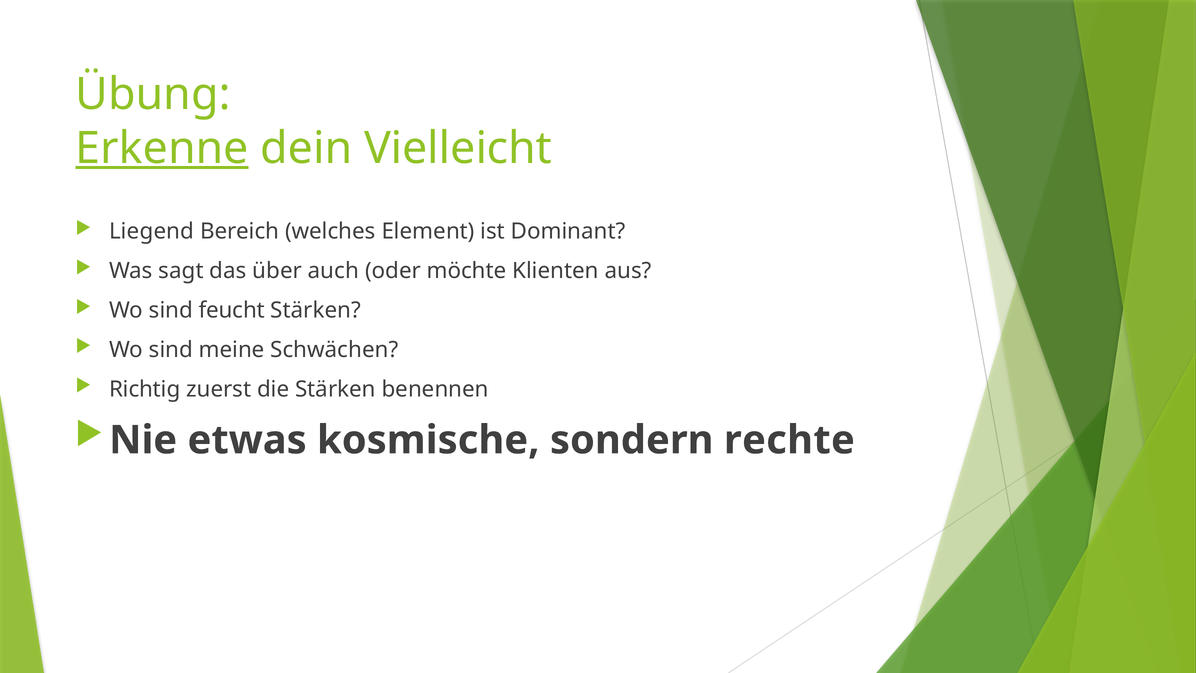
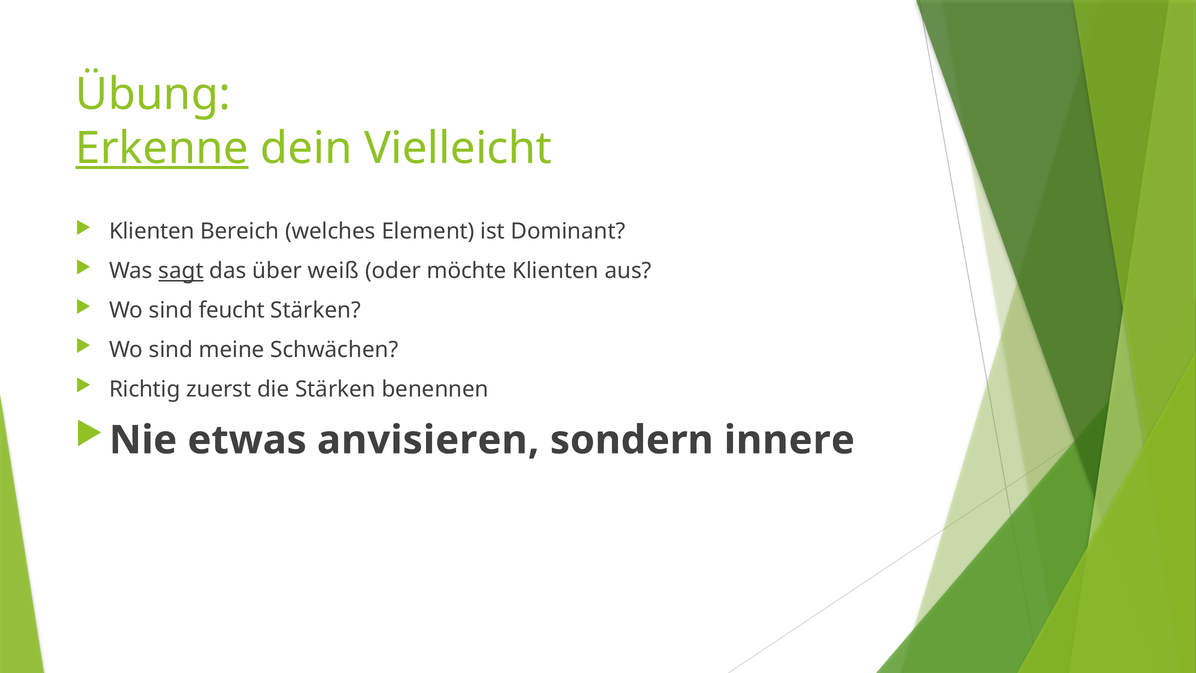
Liegend at (152, 231): Liegend -> Klienten
sagt underline: none -> present
auch: auch -> weiß
kosmische: kosmische -> anvisieren
rechte: rechte -> innere
